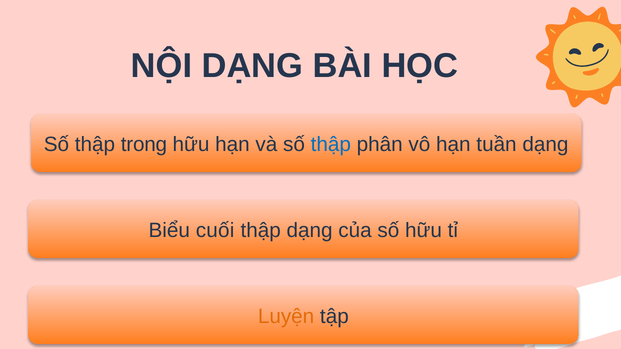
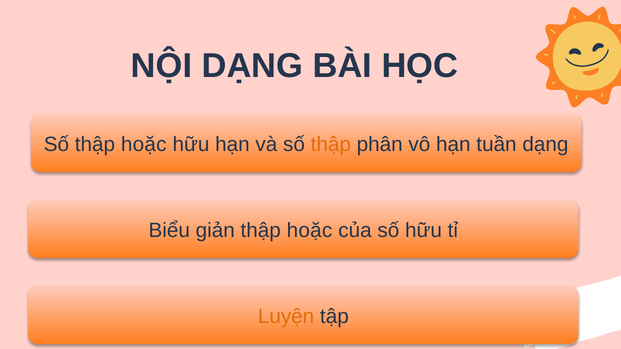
Số thập trong: trong -> hoặc
thập at (331, 144) colour: blue -> orange
cuối: cuối -> giản
dạng at (310, 231): dạng -> hoặc
